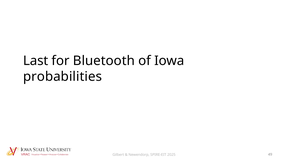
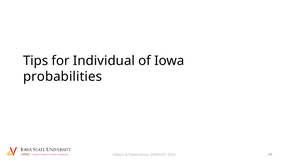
Last: Last -> Tips
Bluetooth: Bluetooth -> Individual
